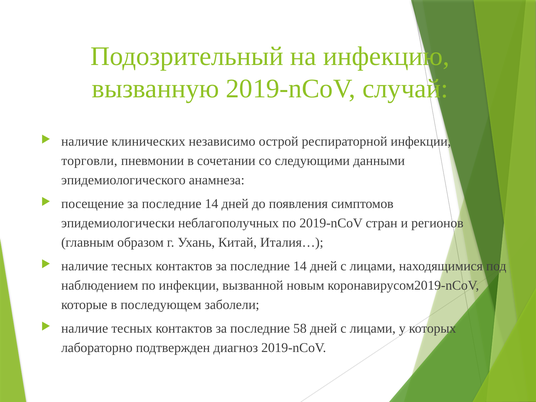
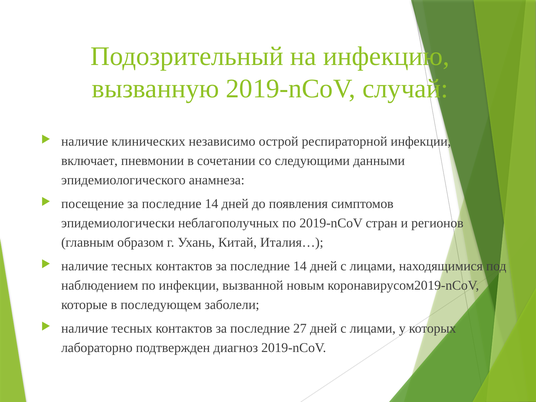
торговли: торговли -> включает
58: 58 -> 27
